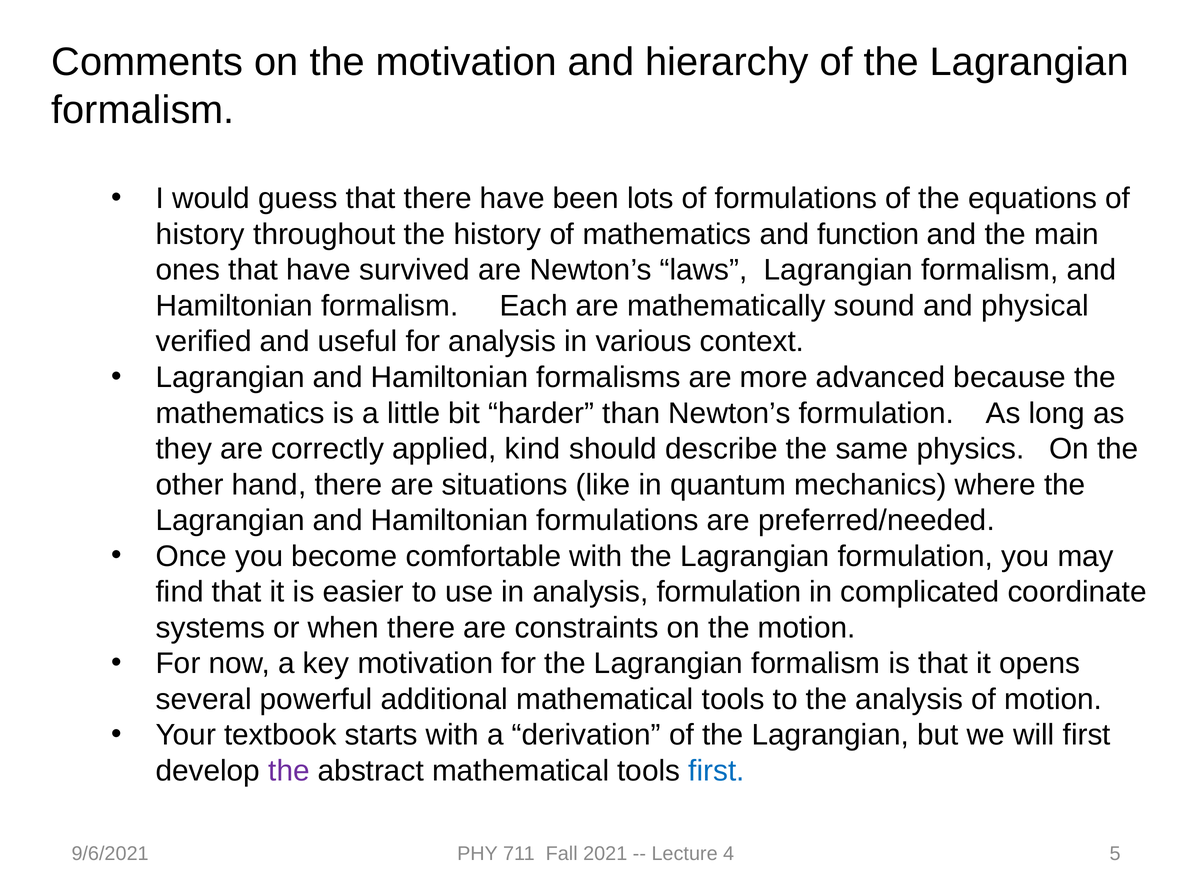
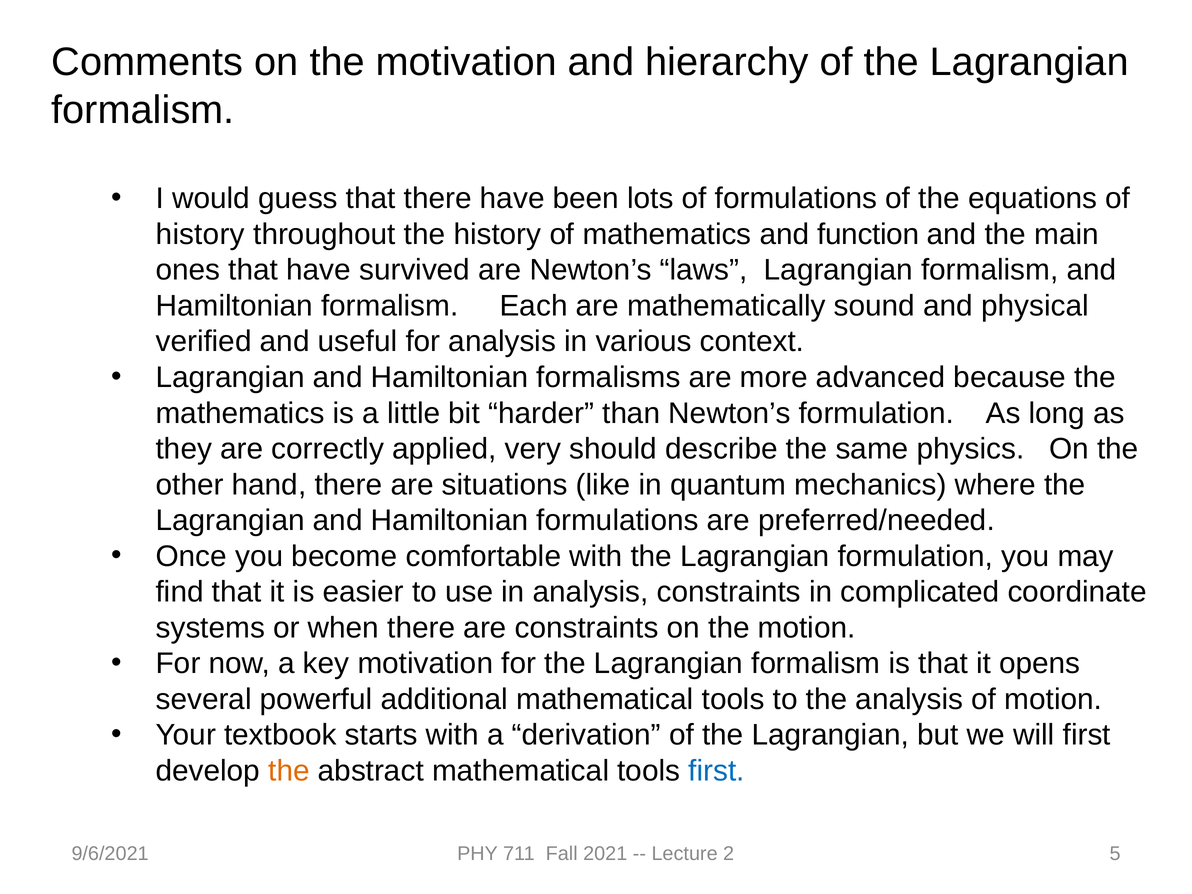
kind: kind -> very
analysis formulation: formulation -> constraints
the at (289, 771) colour: purple -> orange
4: 4 -> 2
